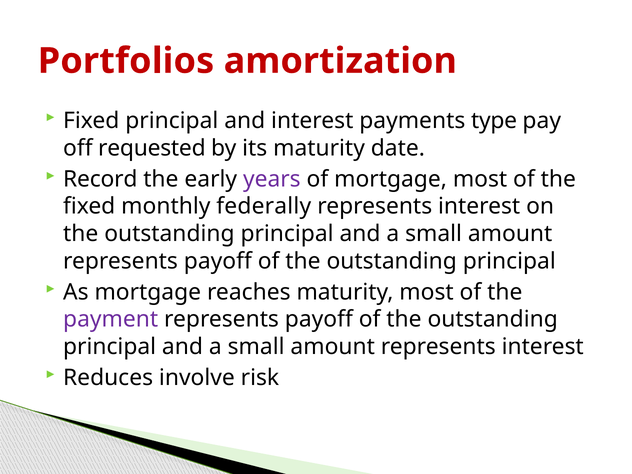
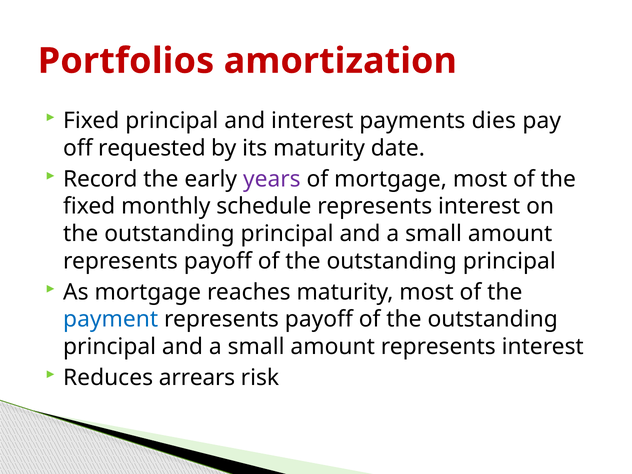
type: type -> dies
federally: federally -> schedule
payment colour: purple -> blue
involve: involve -> arrears
